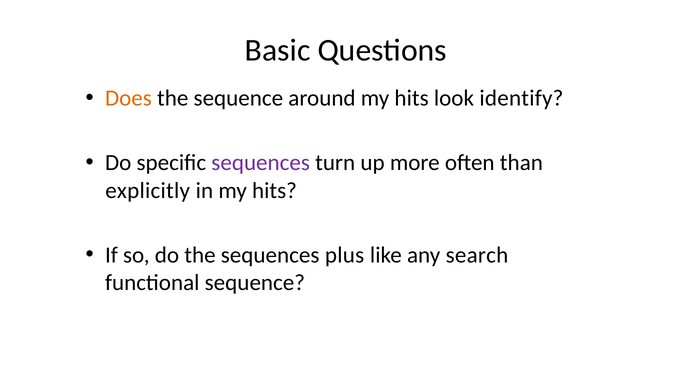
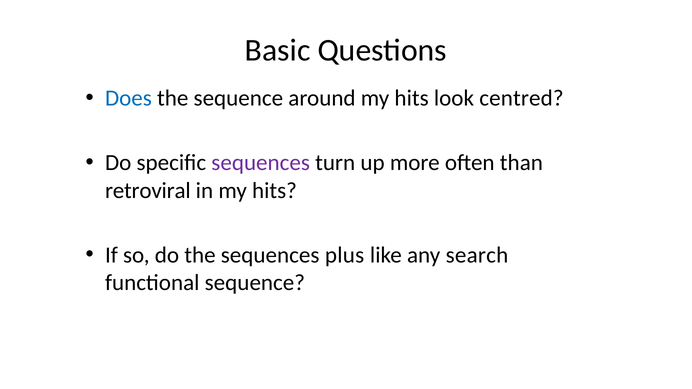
Does colour: orange -> blue
identify: identify -> centred
explicitly: explicitly -> retroviral
